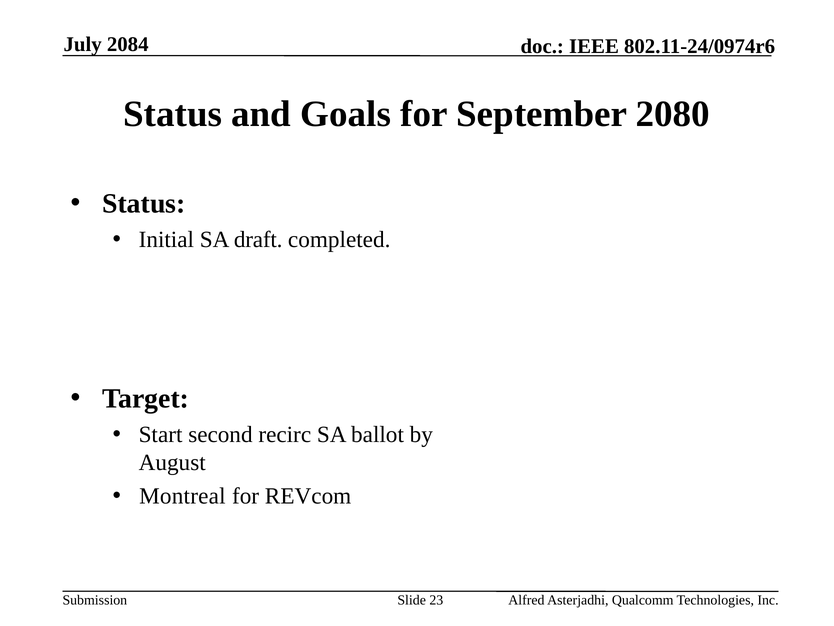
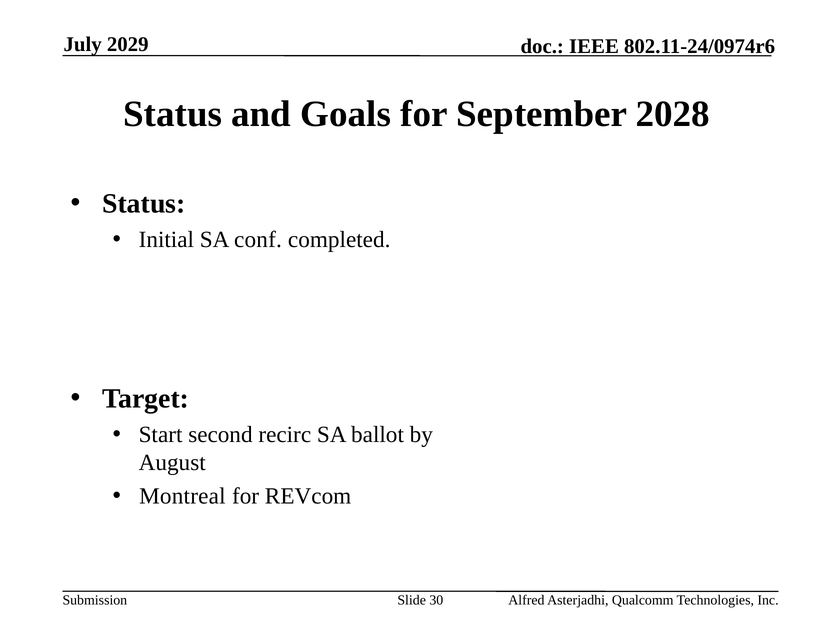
2084: 2084 -> 2029
2080: 2080 -> 2028
draft: draft -> conf
23: 23 -> 30
